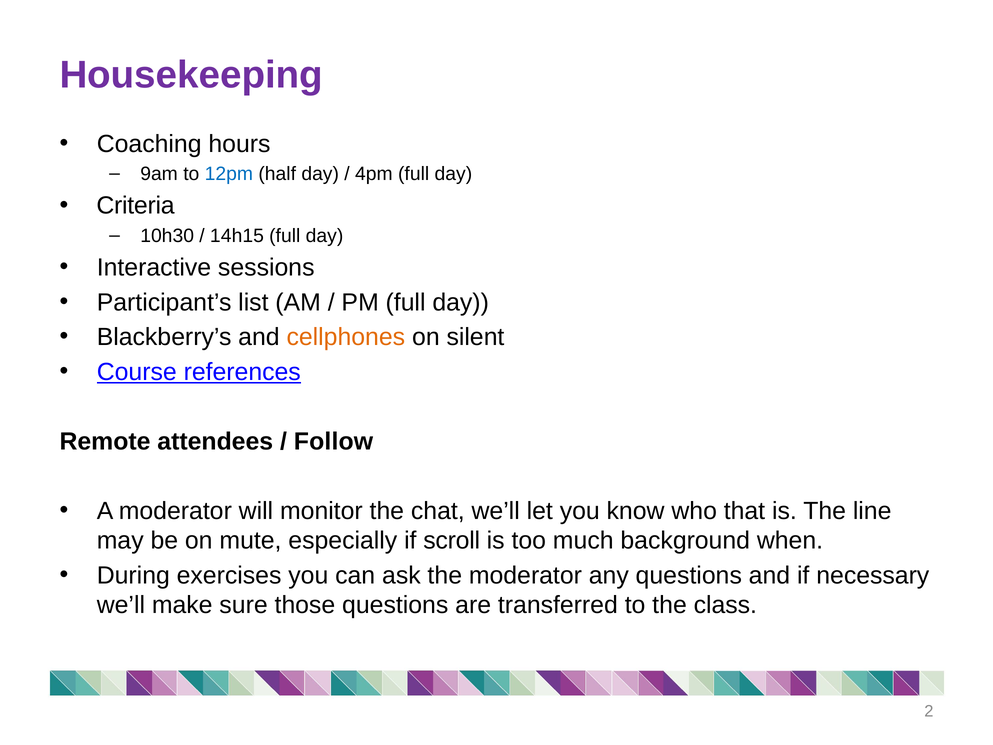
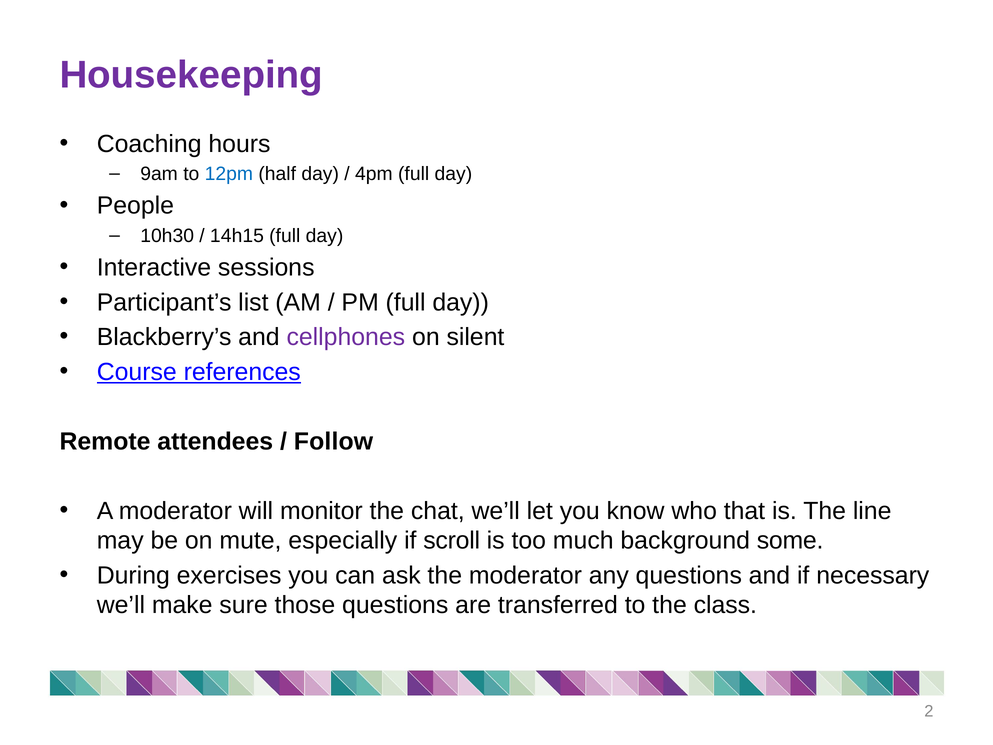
Criteria: Criteria -> People
cellphones colour: orange -> purple
when: when -> some
